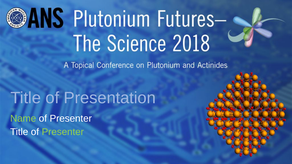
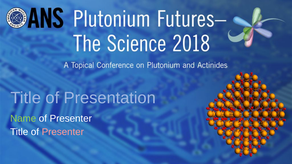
Presenter at (63, 132) colour: light green -> pink
